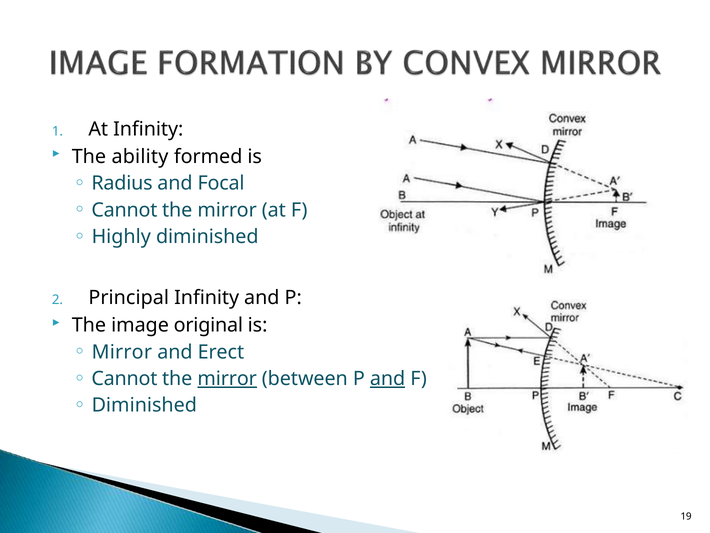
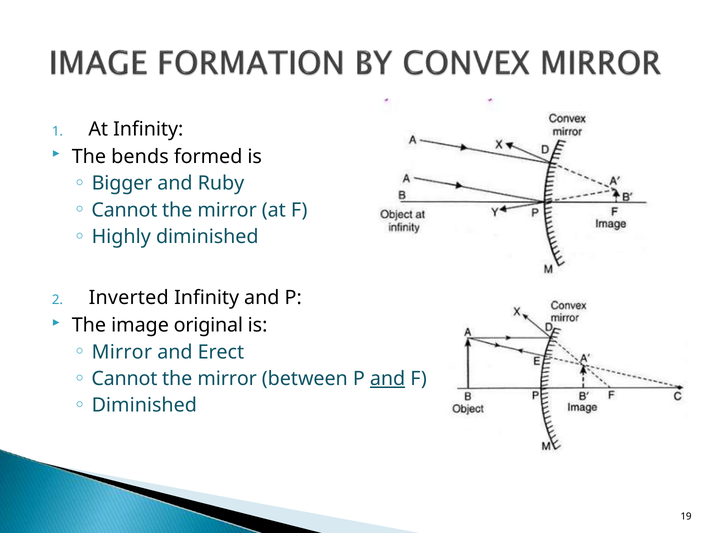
ability: ability -> bends
Radius: Radius -> Bigger
Focal: Focal -> Ruby
Principal: Principal -> Inverted
mirror at (227, 378) underline: present -> none
